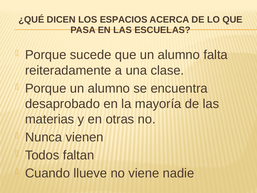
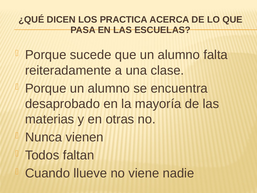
ESPACIOS: ESPACIOS -> PRACTICA
